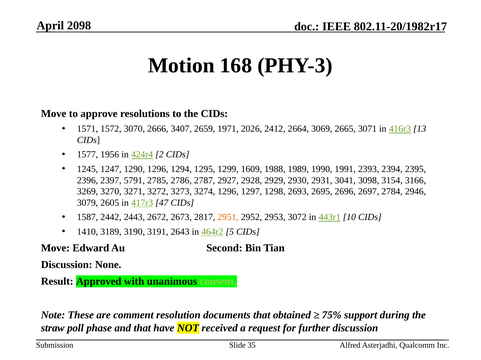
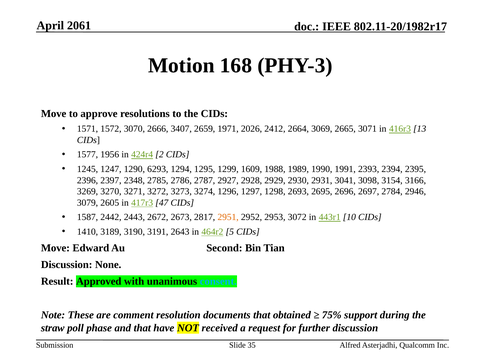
2098: 2098 -> 2061
1290 1296: 1296 -> 6293
5791: 5791 -> 2348
consent colour: light green -> light blue
